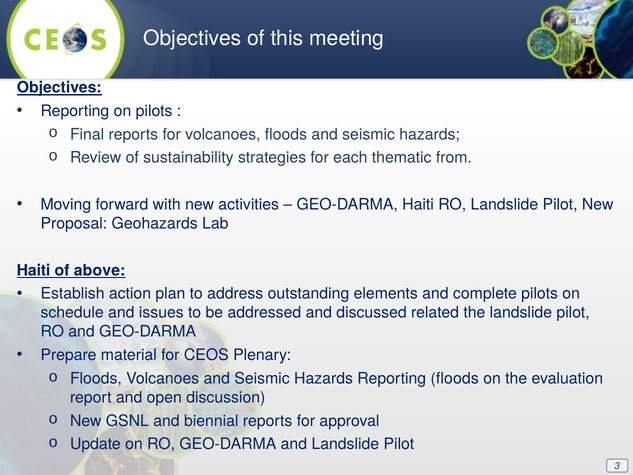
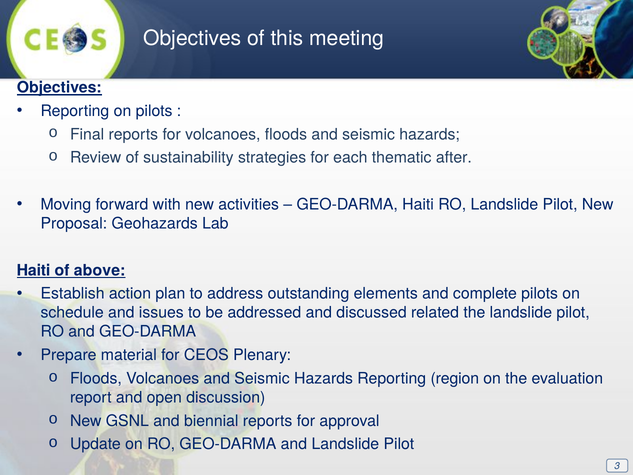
from: from -> after
Reporting floods: floods -> region
